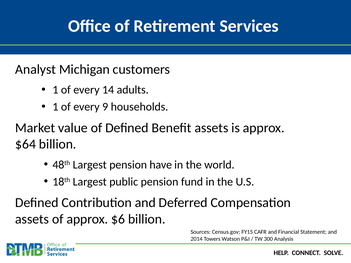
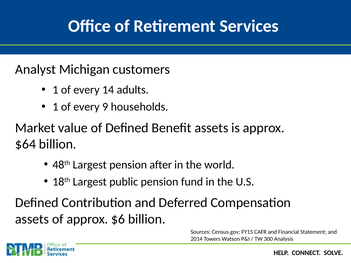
have: have -> after
